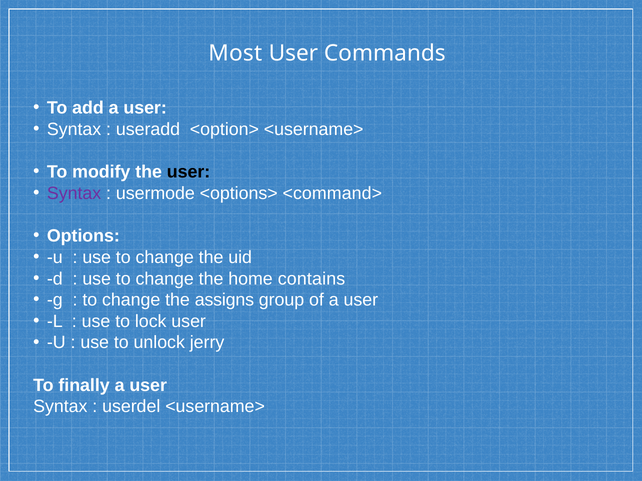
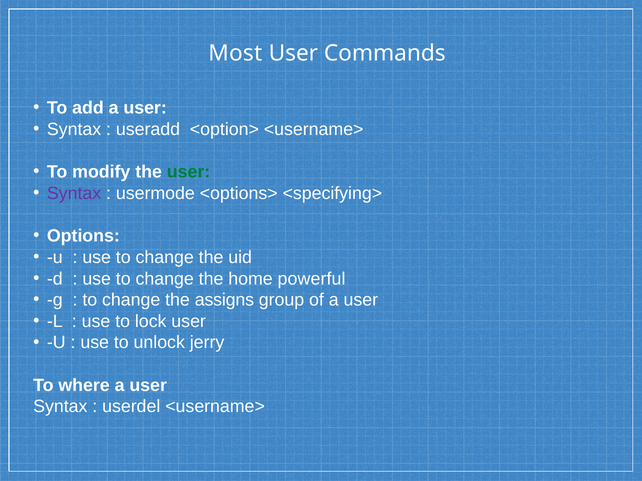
user at (189, 172) colour: black -> green
<command>: <command> -> <specifying>
contains: contains -> powerful
finally: finally -> where
